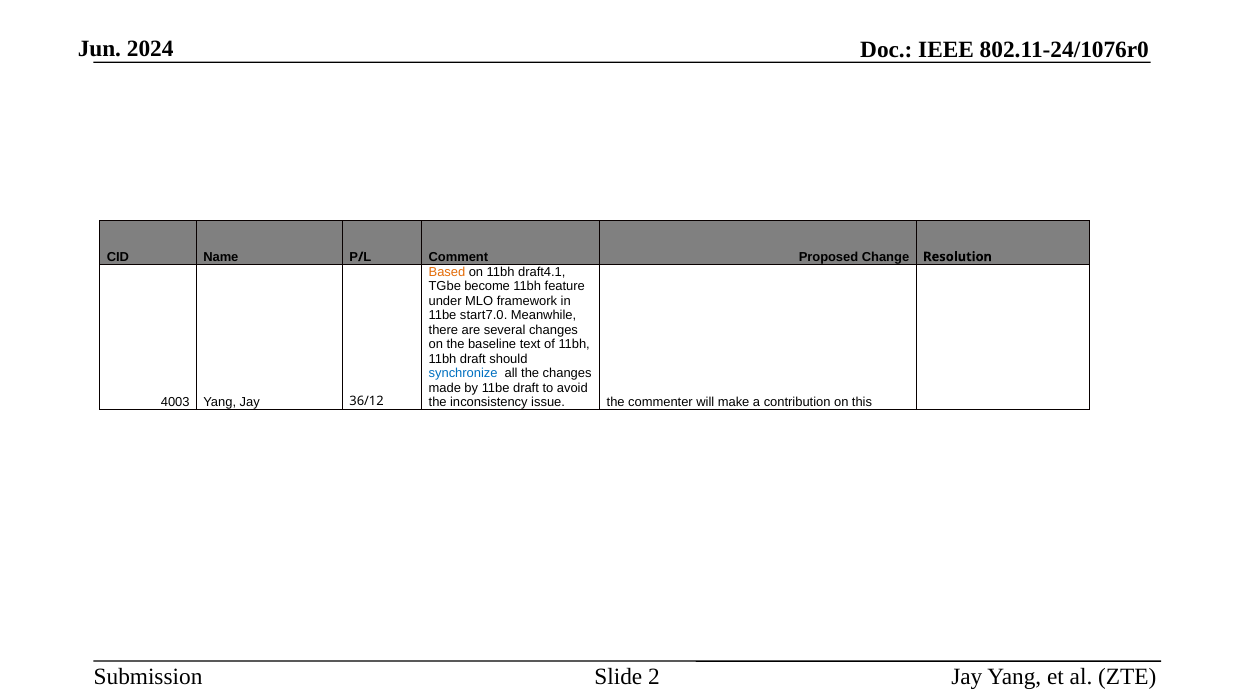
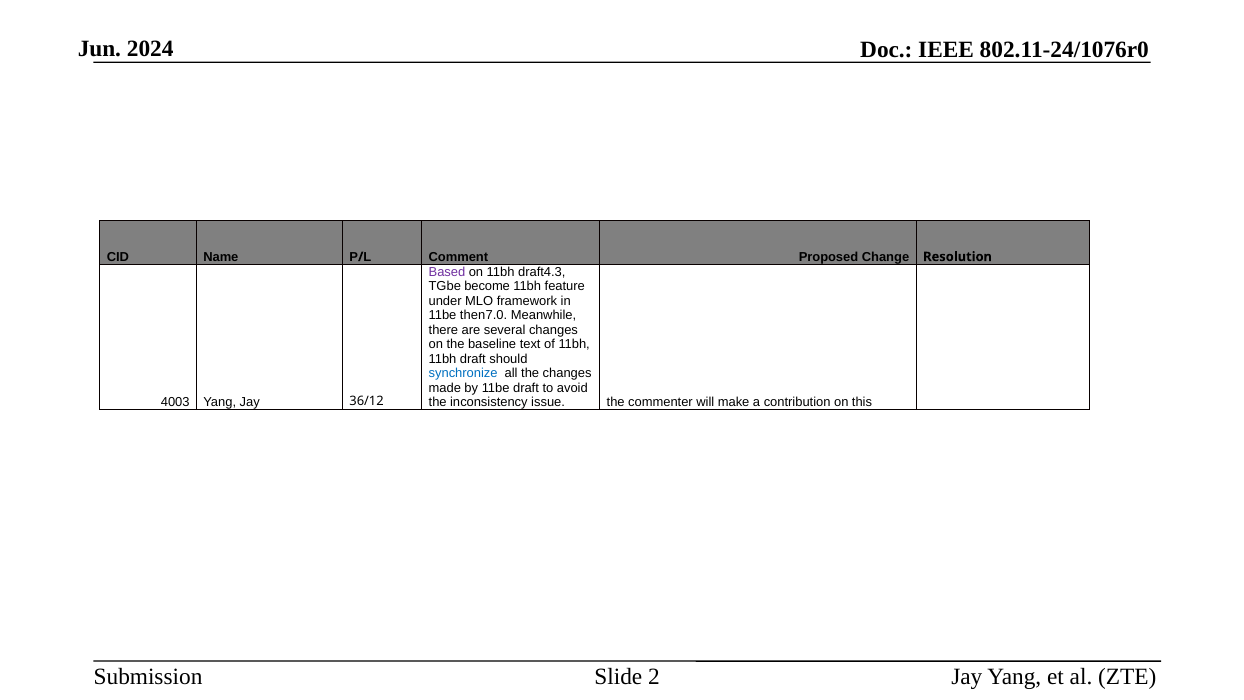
Based colour: orange -> purple
draft4.1: draft4.1 -> draft4.3
start7.0: start7.0 -> then7.0
